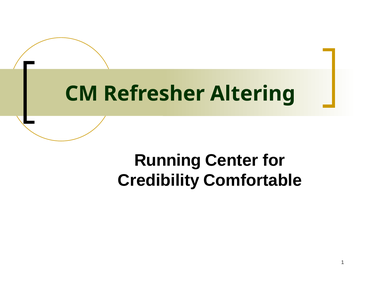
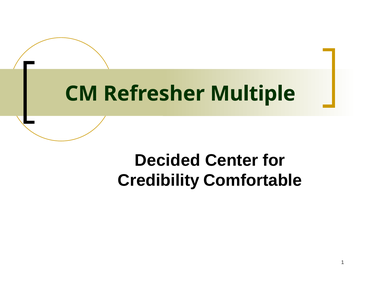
Altering: Altering -> Multiple
Running: Running -> Decided
